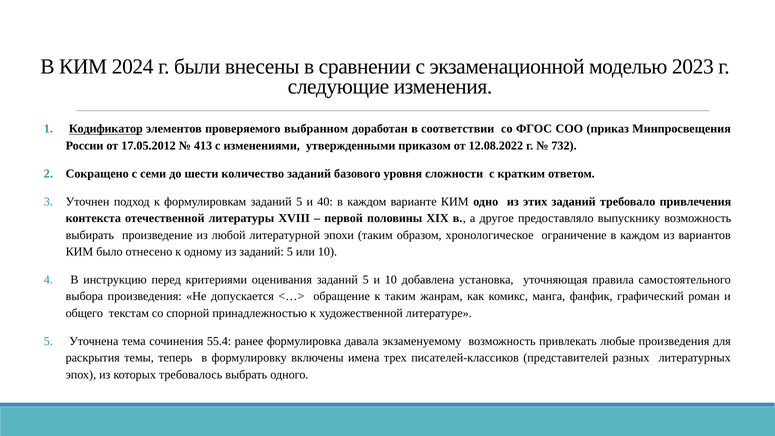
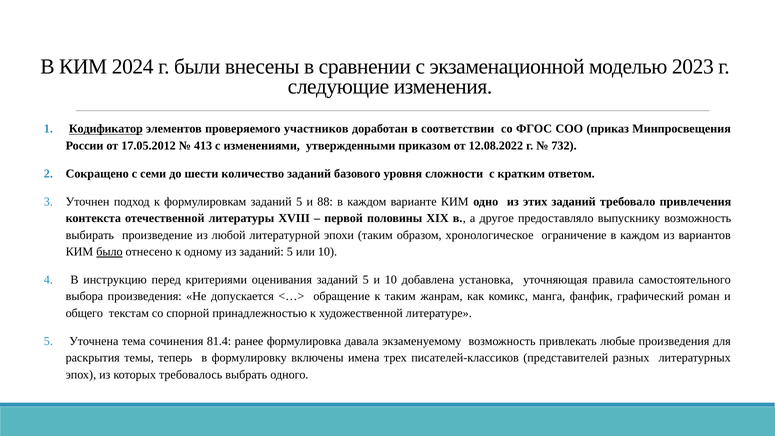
выбранном: выбранном -> участников
40: 40 -> 88
было underline: none -> present
55.4: 55.4 -> 81.4
